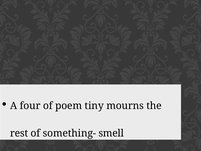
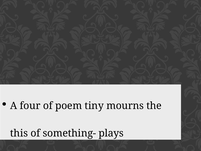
rest: rest -> this
smell: smell -> plays
